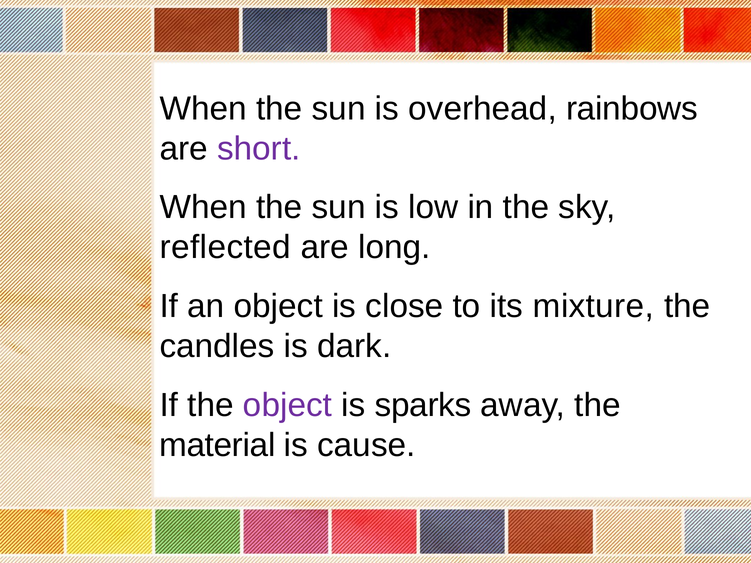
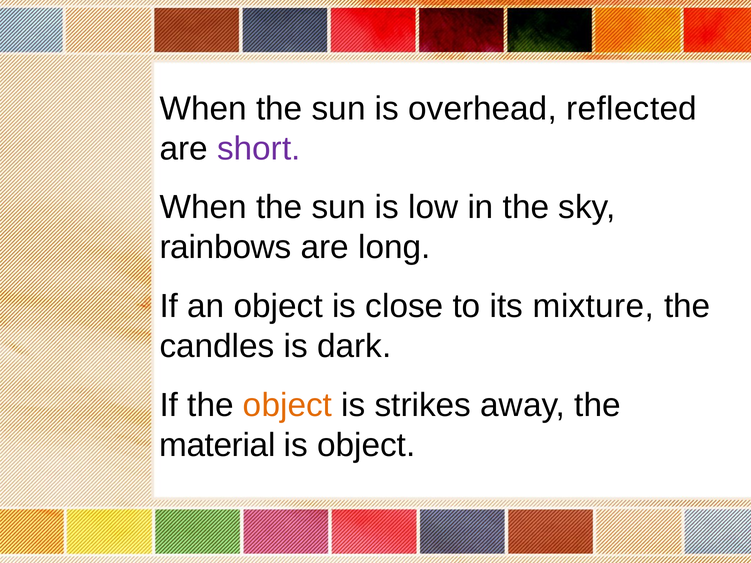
rainbows: rainbows -> reflected
reflected: reflected -> rainbows
object at (288, 405) colour: purple -> orange
sparks: sparks -> strikes
is cause: cause -> object
